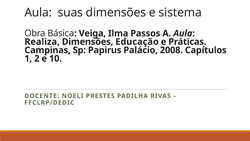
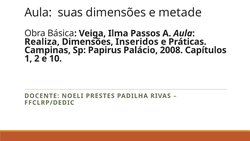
sistema: sistema -> metade
Educação: Educação -> Inseridos
